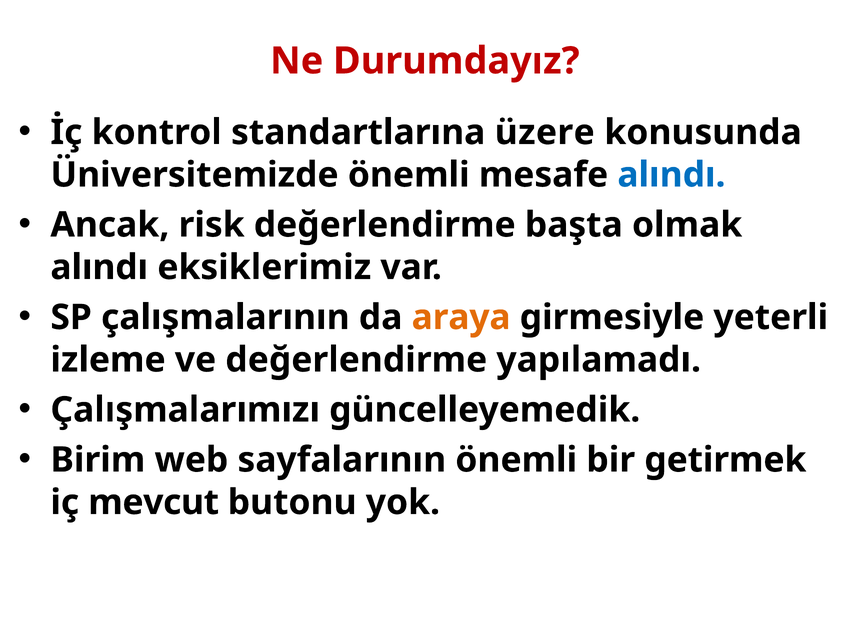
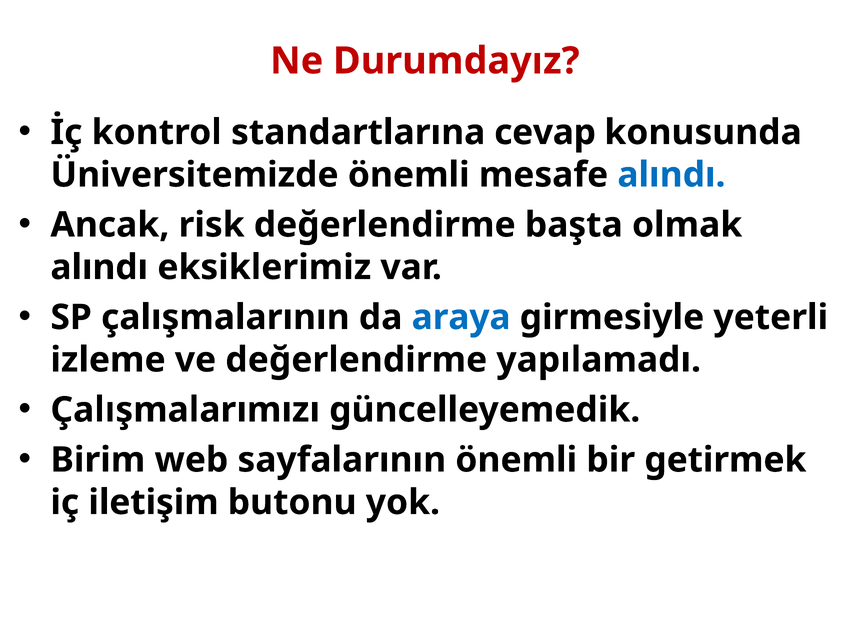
üzere: üzere -> cevap
araya colour: orange -> blue
mevcut: mevcut -> iletişim
